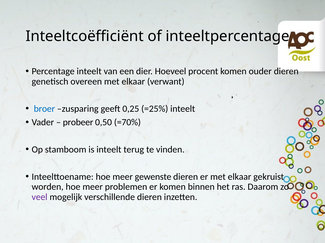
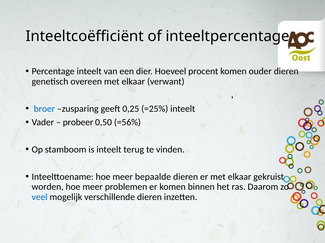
=70%: =70% -> =56%
gewenste: gewenste -> bepaalde
veel colour: purple -> blue
